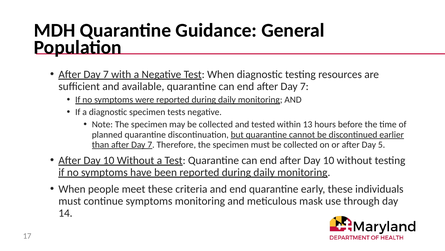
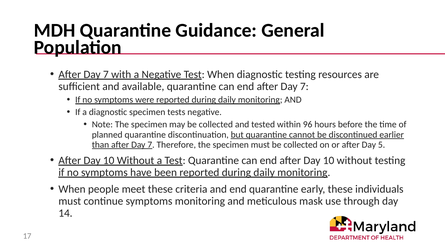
13: 13 -> 96
